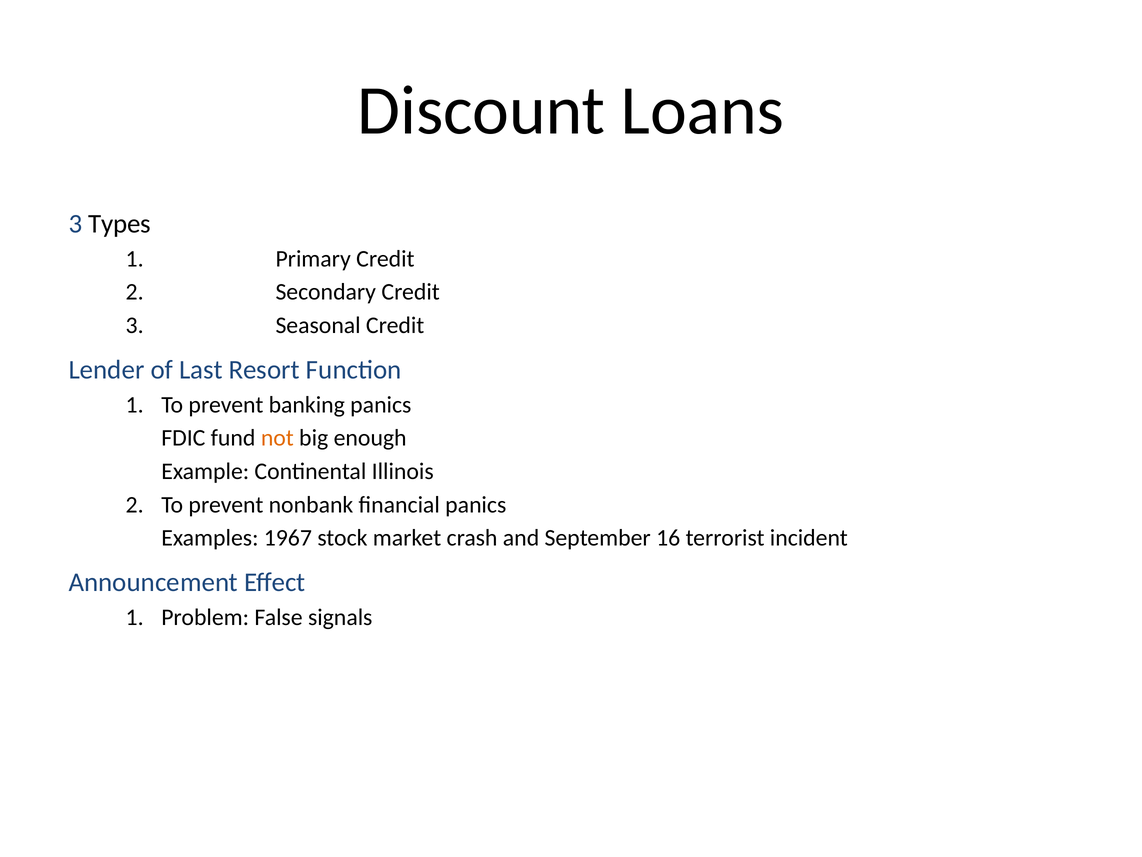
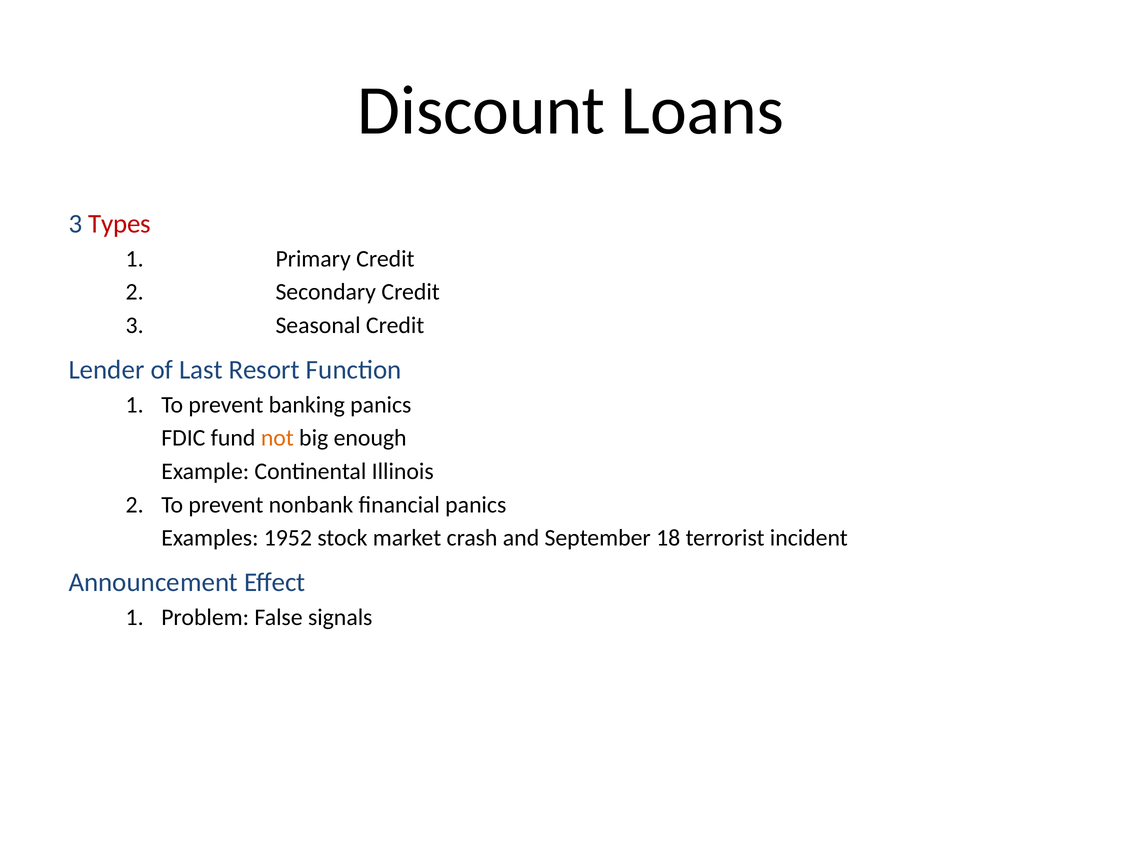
Types colour: black -> red
1967: 1967 -> 1952
16: 16 -> 18
